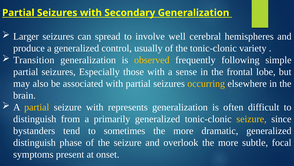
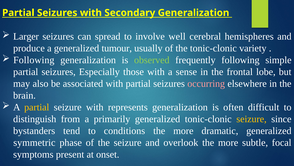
control: control -> tumour
Transition at (34, 60): Transition -> Following
observed colour: yellow -> light green
occurring colour: yellow -> pink
sometimes: sometimes -> conditions
distinguish at (34, 142): distinguish -> symmetric
